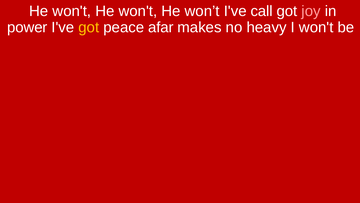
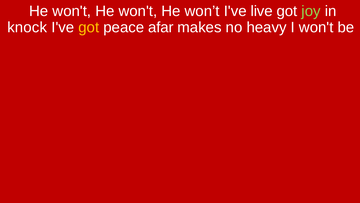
call: call -> live
joy colour: pink -> light green
power: power -> knock
